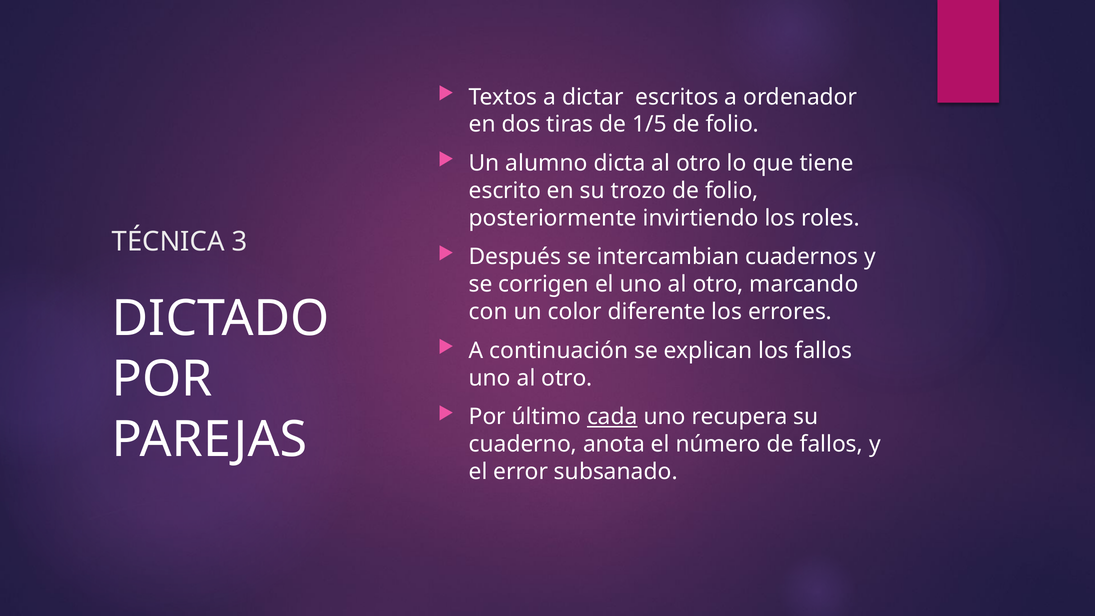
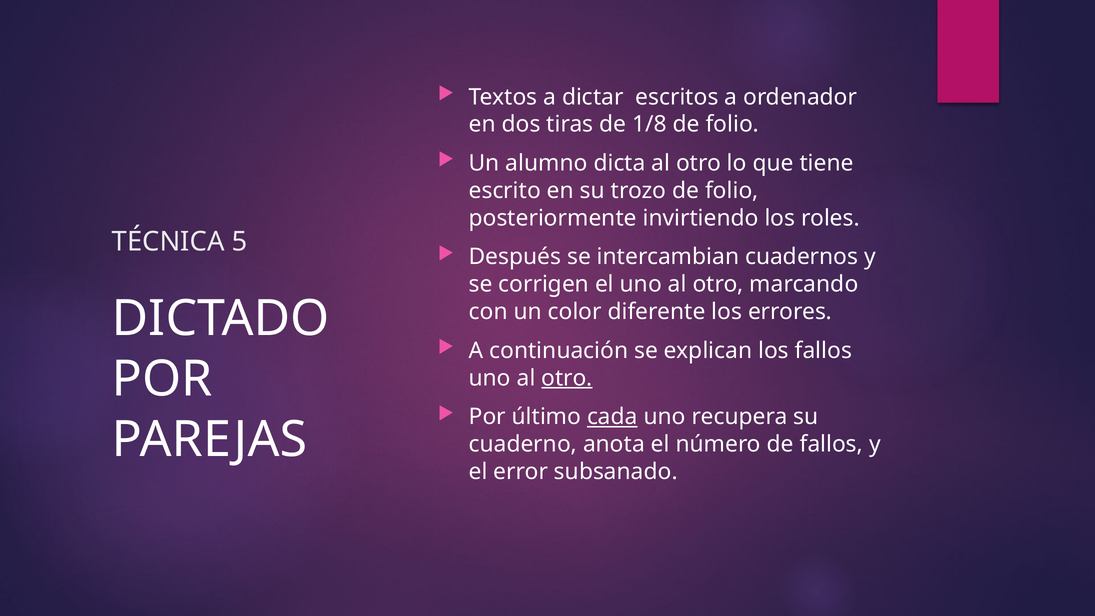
1/5: 1/5 -> 1/8
3: 3 -> 5
otro at (567, 378) underline: none -> present
